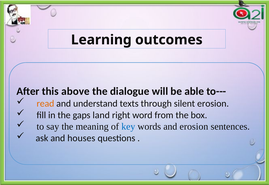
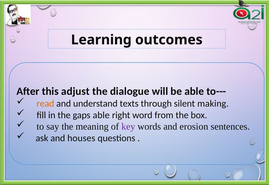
above: above -> adjust
silent erosion: erosion -> making
gaps land: land -> able
key colour: blue -> purple
